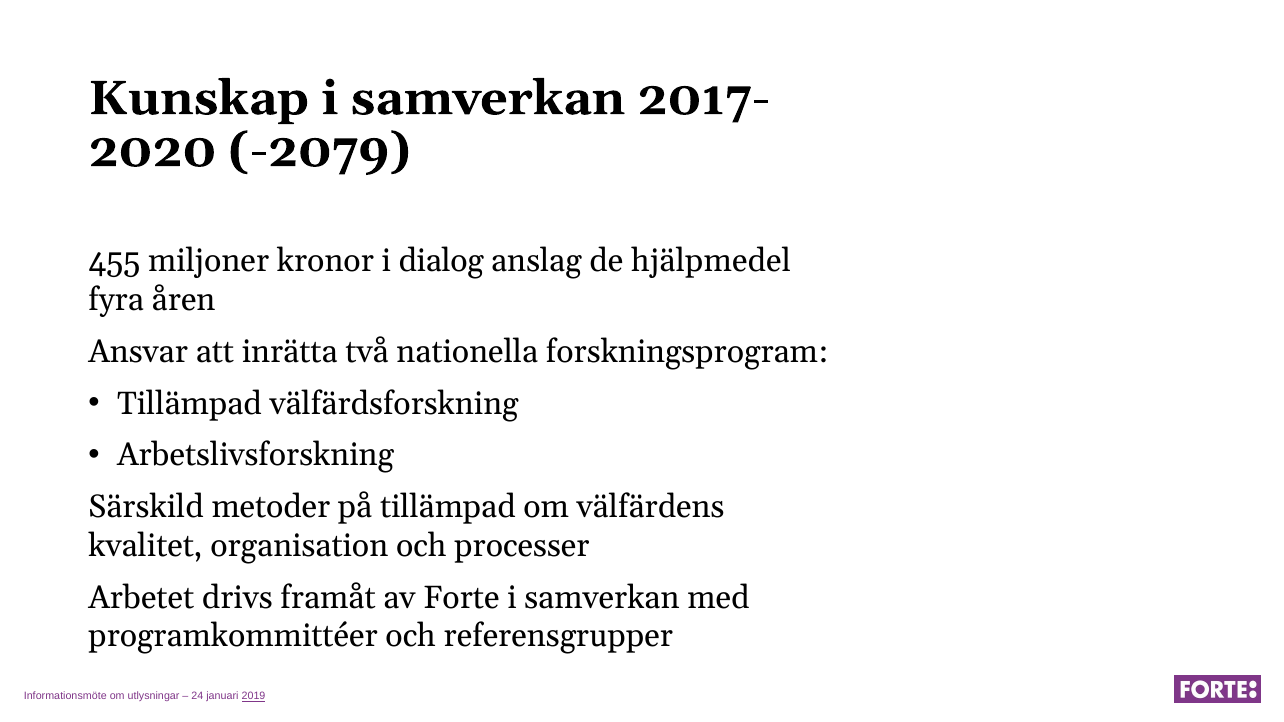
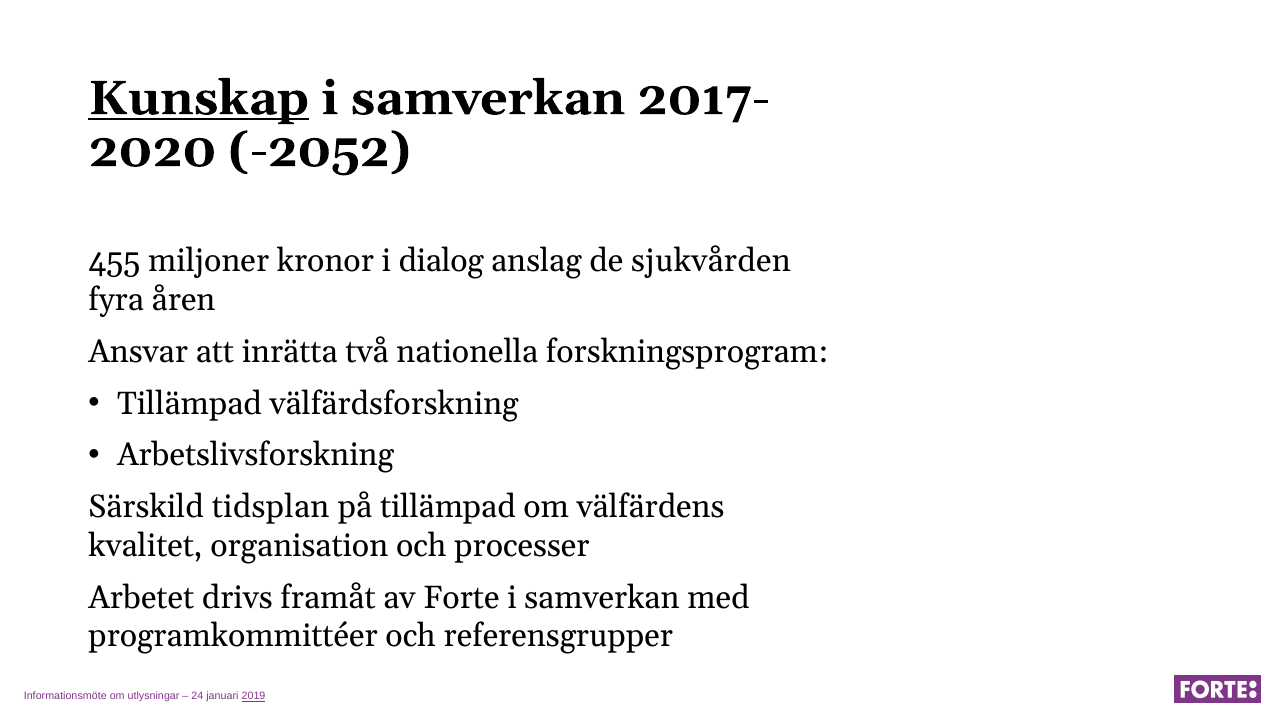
Kunskap underline: none -> present
-2079: -2079 -> -2052
hjälpmedel: hjälpmedel -> sjukvården
metoder: metoder -> tidsplan
